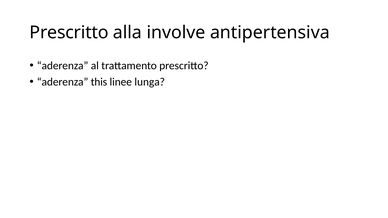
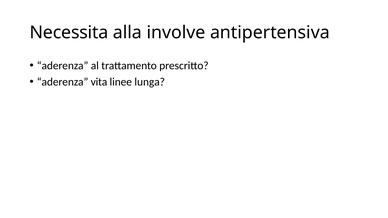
Prescritto at (69, 33): Prescritto -> Necessita
this: this -> vita
